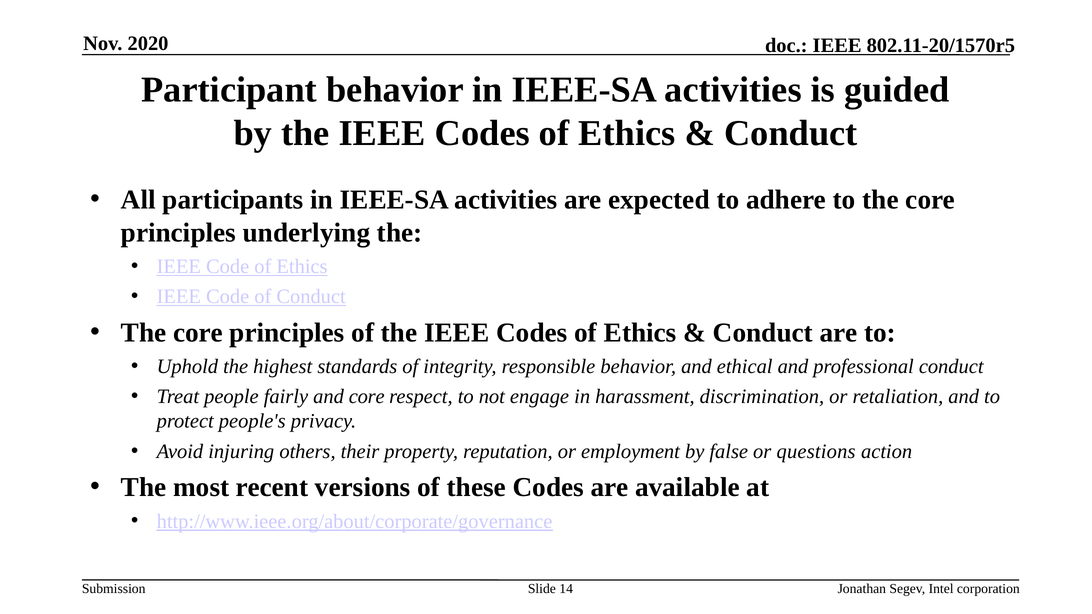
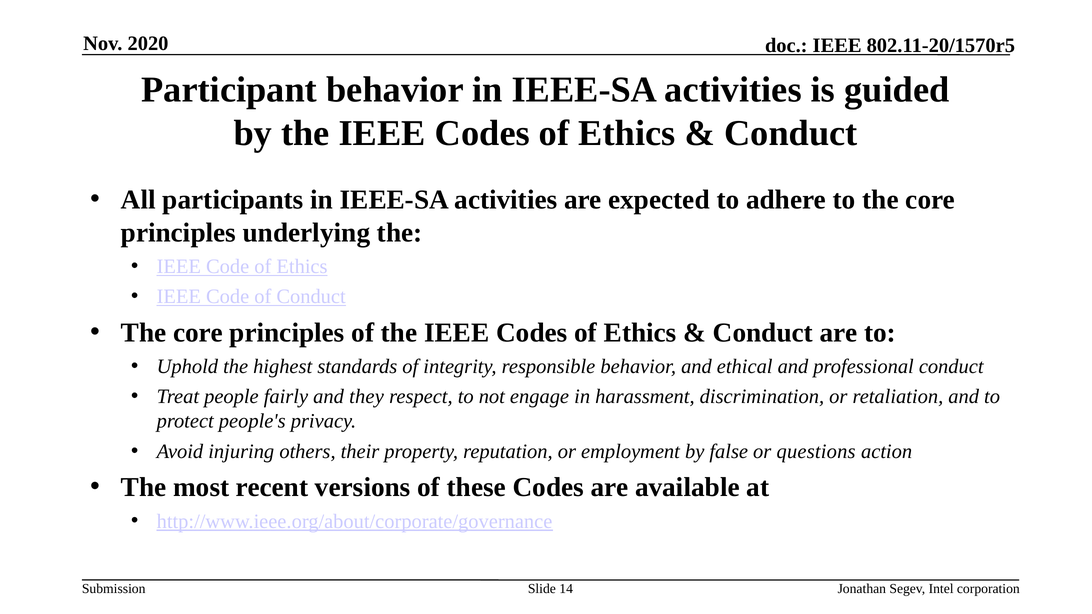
and core: core -> they
